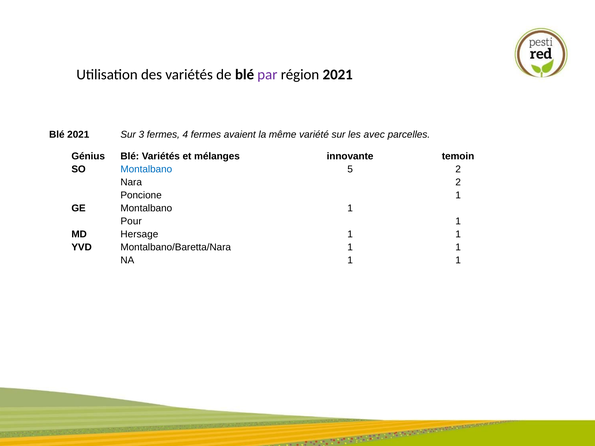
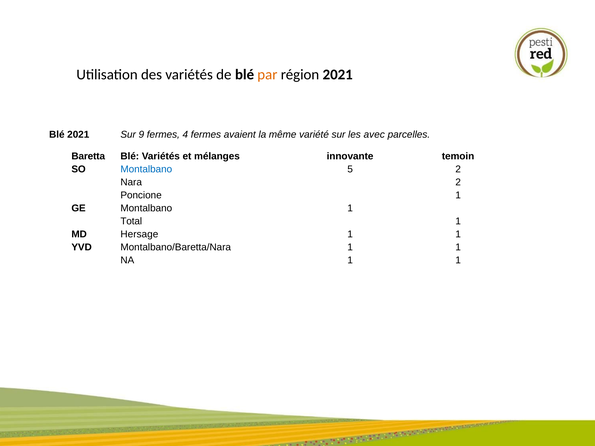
par colour: purple -> orange
3: 3 -> 9
Génius: Génius -> Baretta
Pour: Pour -> Total
